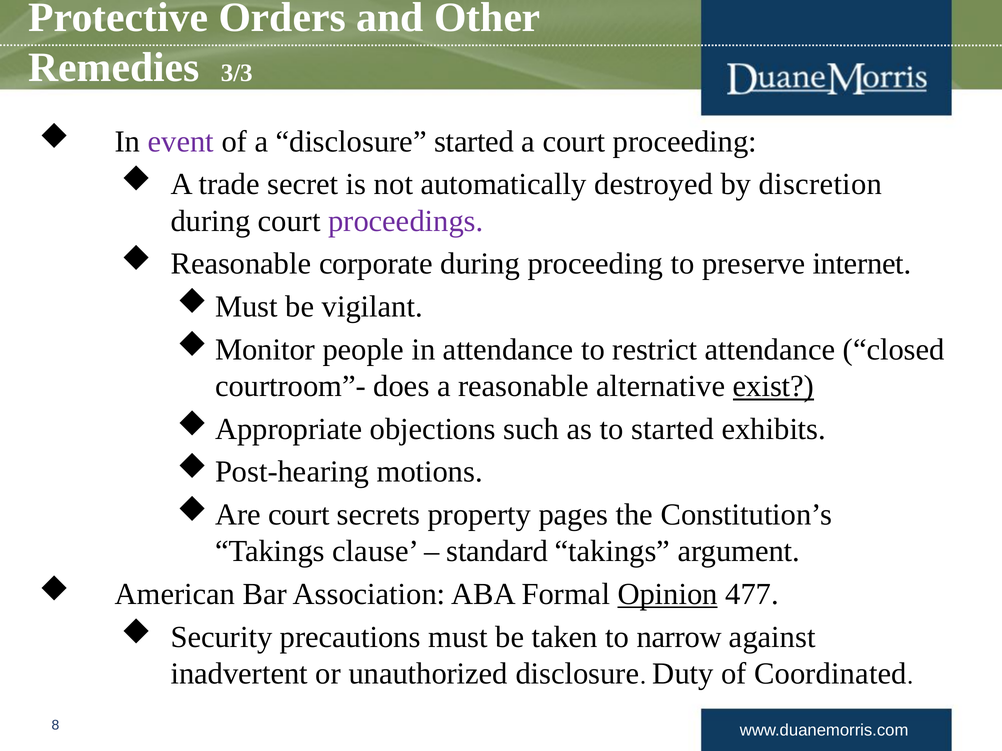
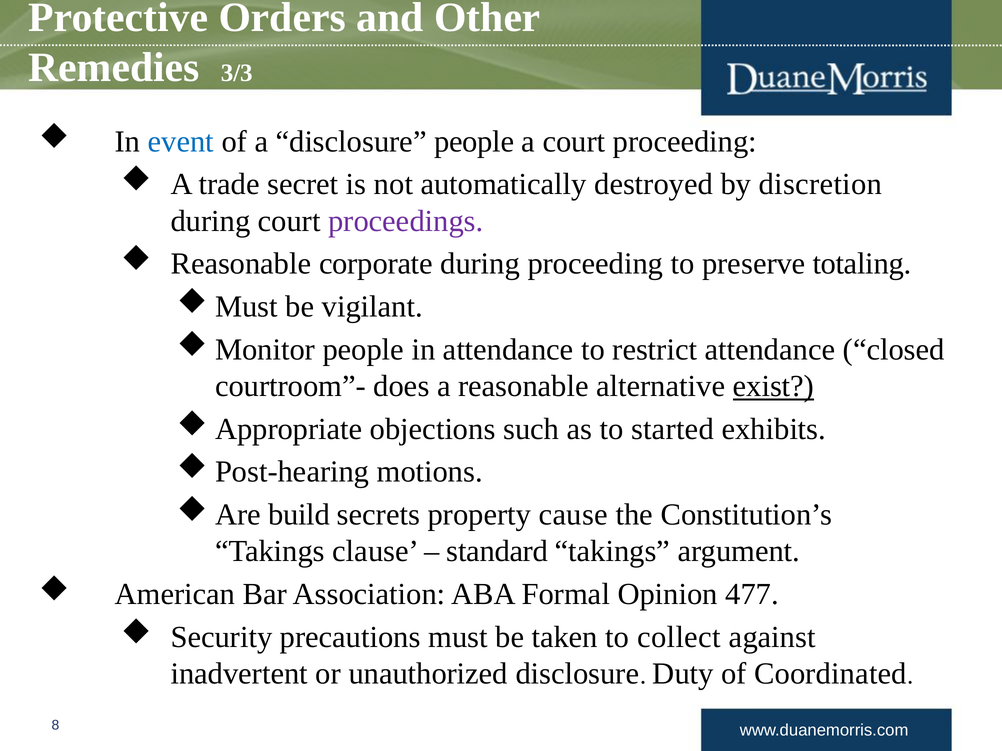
event colour: purple -> blue
disclosure started: started -> people
internet: internet -> totaling
court at (299, 515): court -> build
pages: pages -> cause
Opinion underline: present -> none
narrow: narrow -> collect
